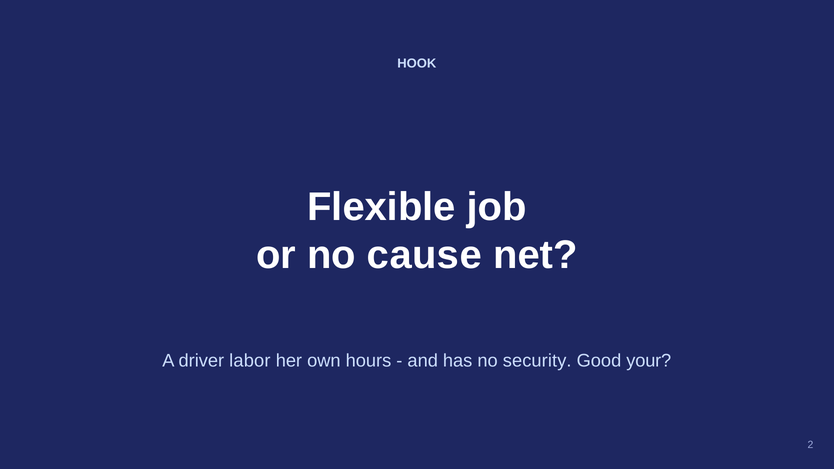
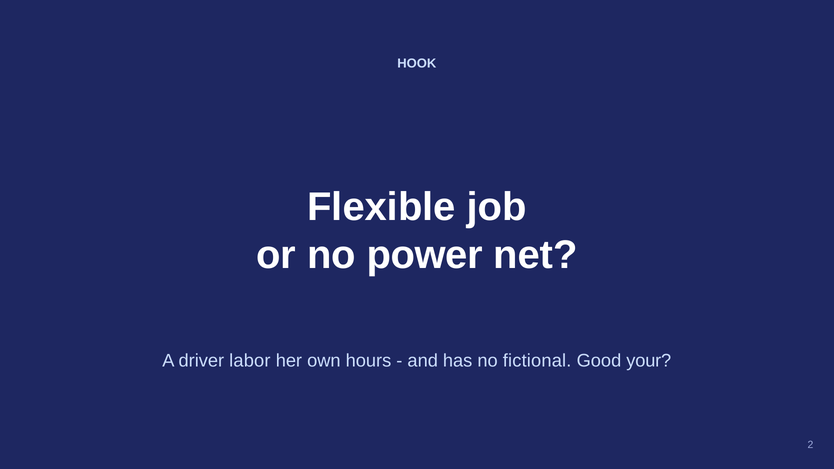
cause: cause -> power
security: security -> fictional
